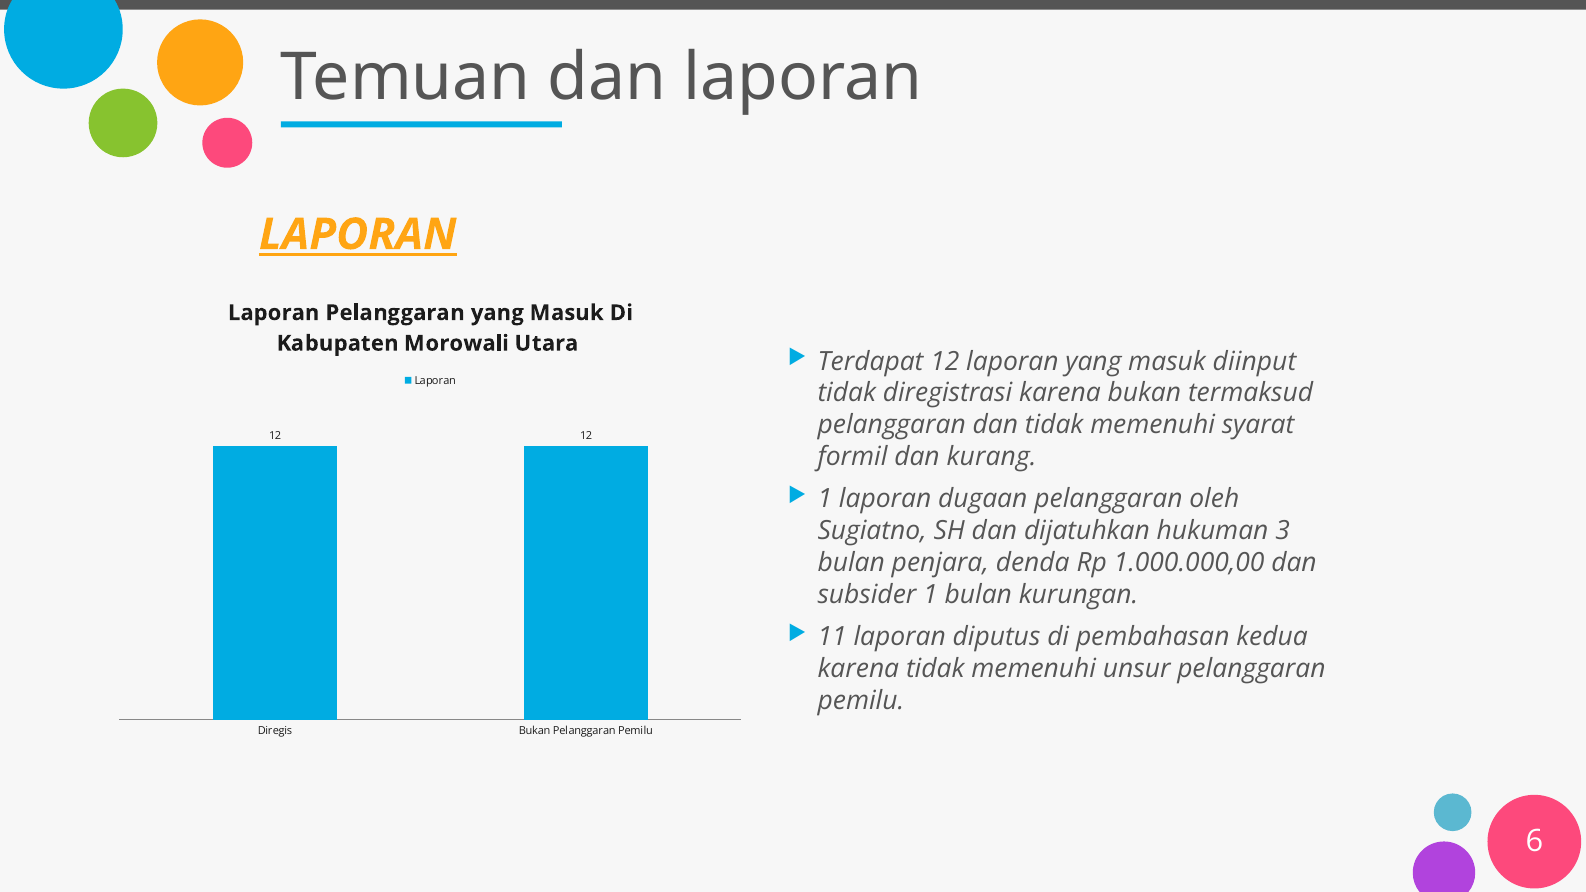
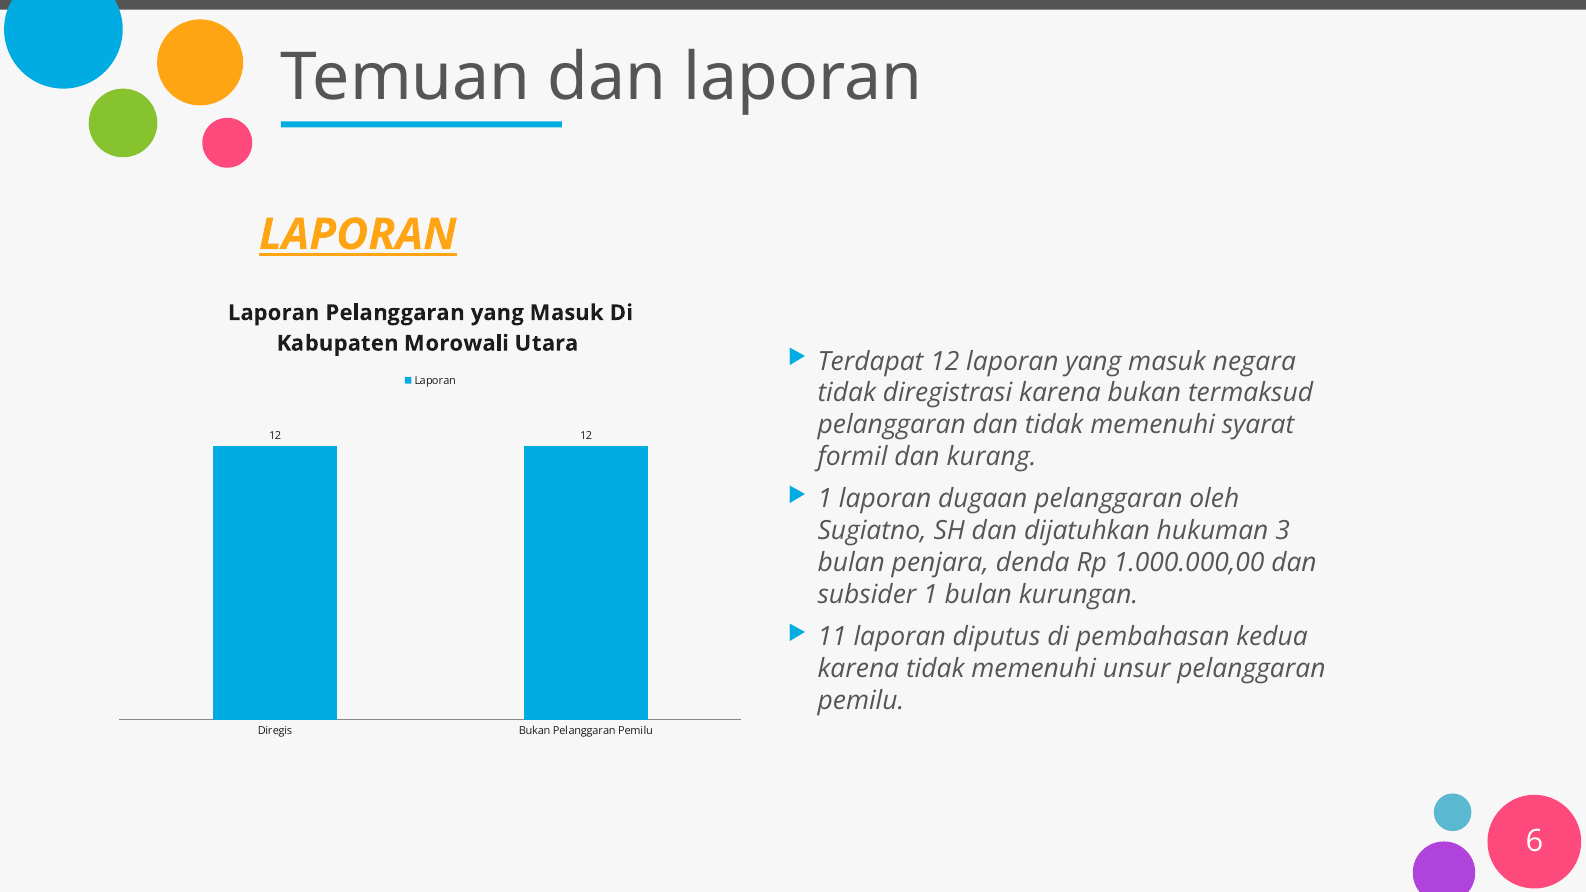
diinput: diinput -> negara
